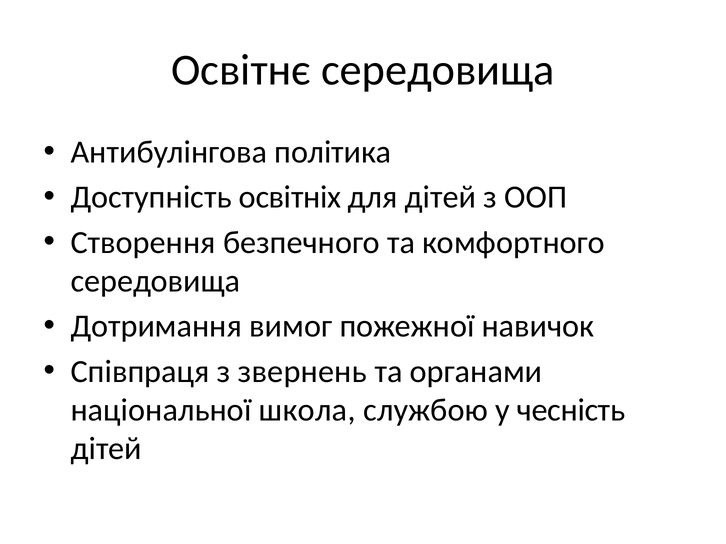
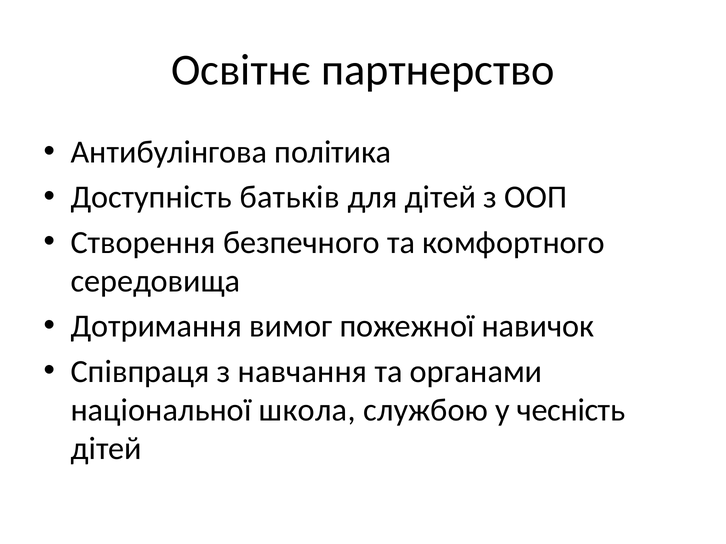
Освітнє середовища: середовища -> партнерство
освітніх: освітніх -> батьків
звернень: звернень -> навчання
